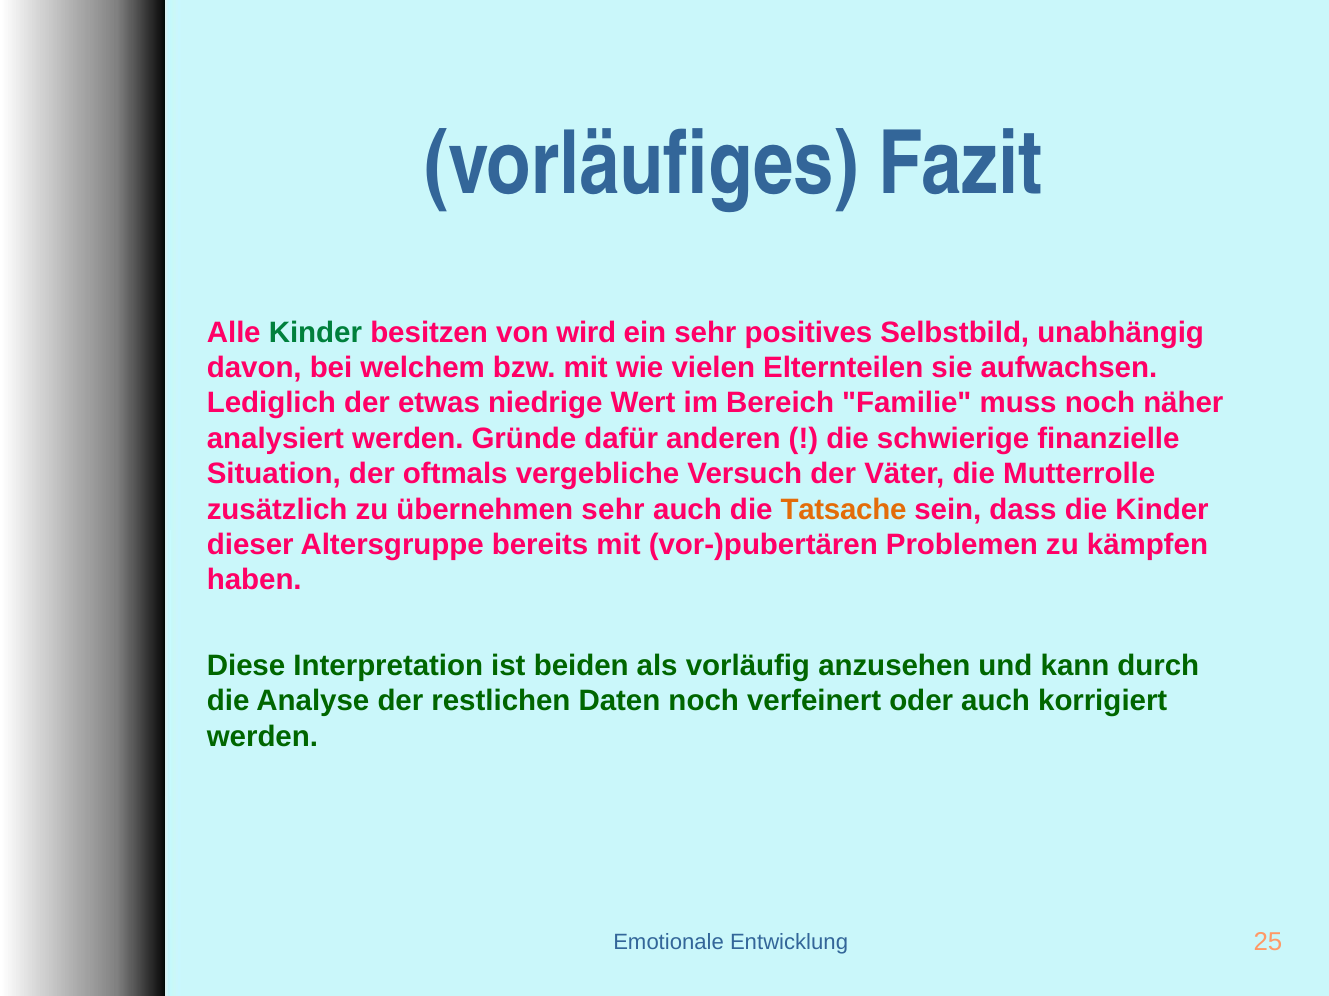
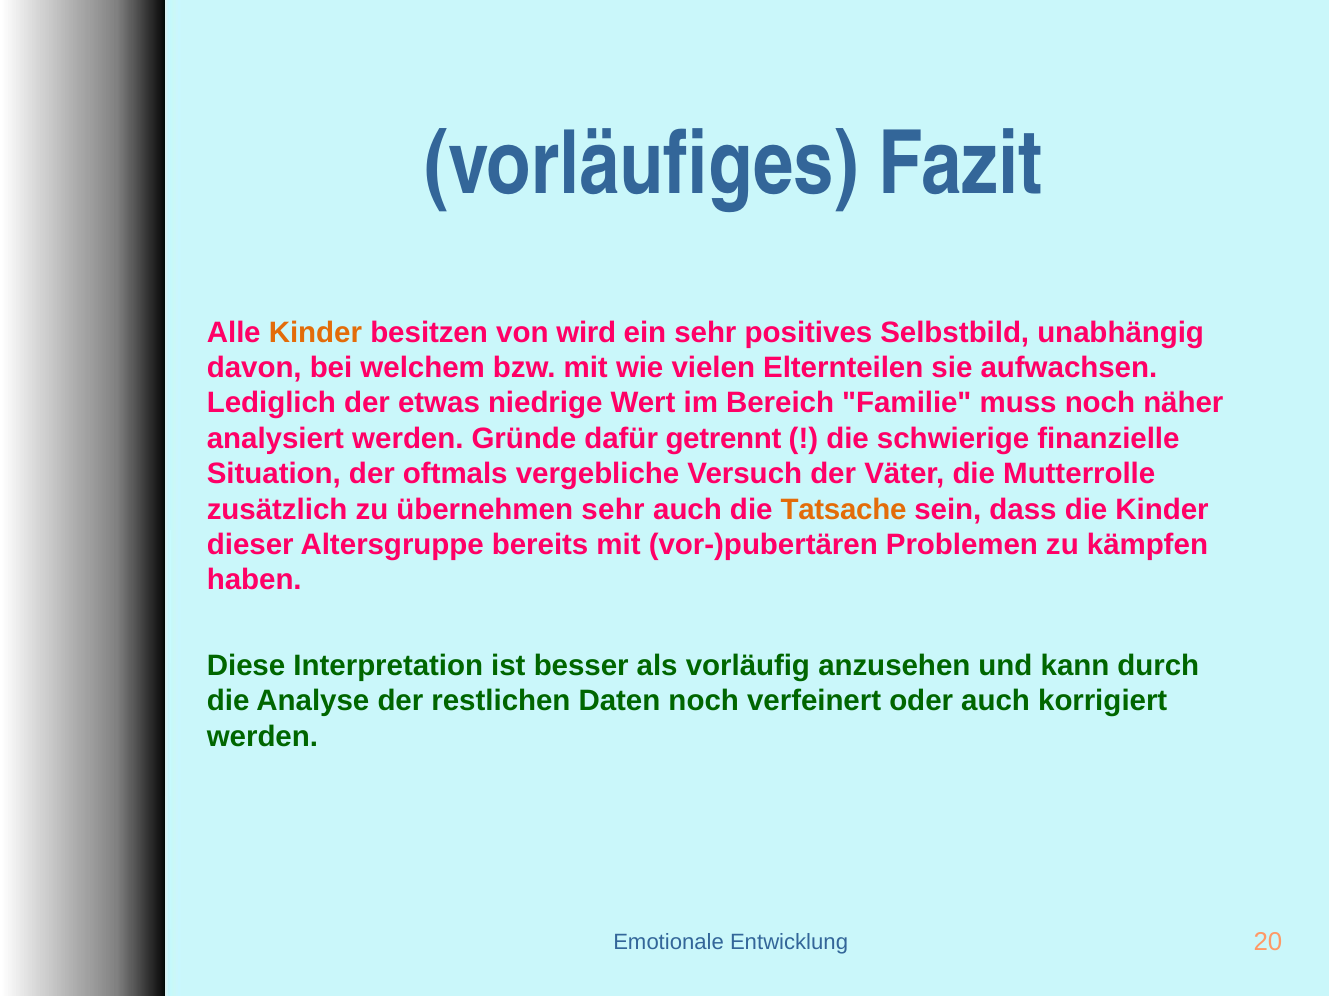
Kinder at (315, 333) colour: green -> orange
anderen: anderen -> getrennt
beiden: beiden -> besser
25: 25 -> 20
